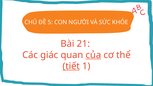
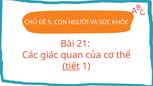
của underline: present -> none
